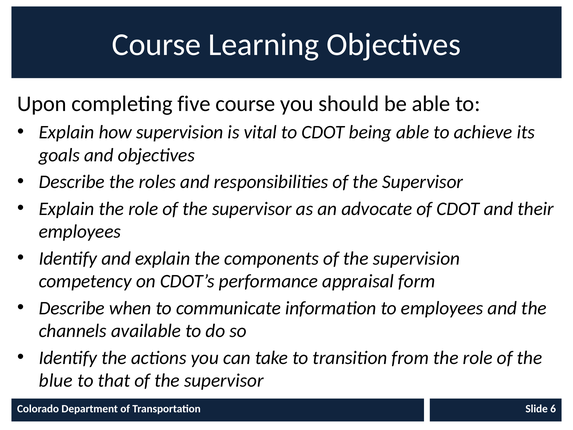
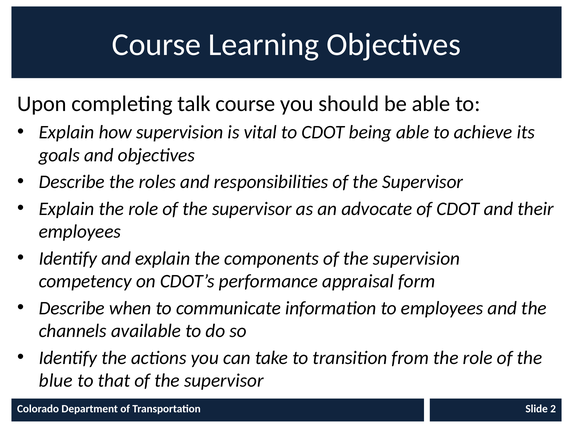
five: five -> talk
6: 6 -> 2
